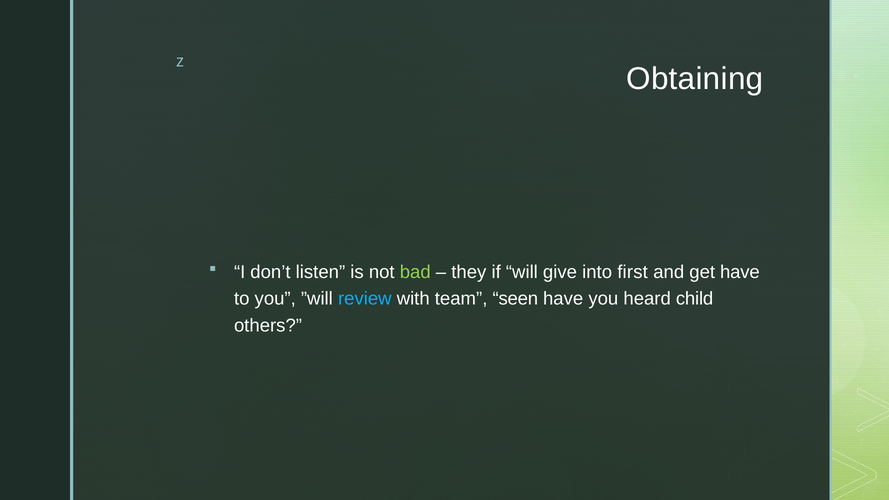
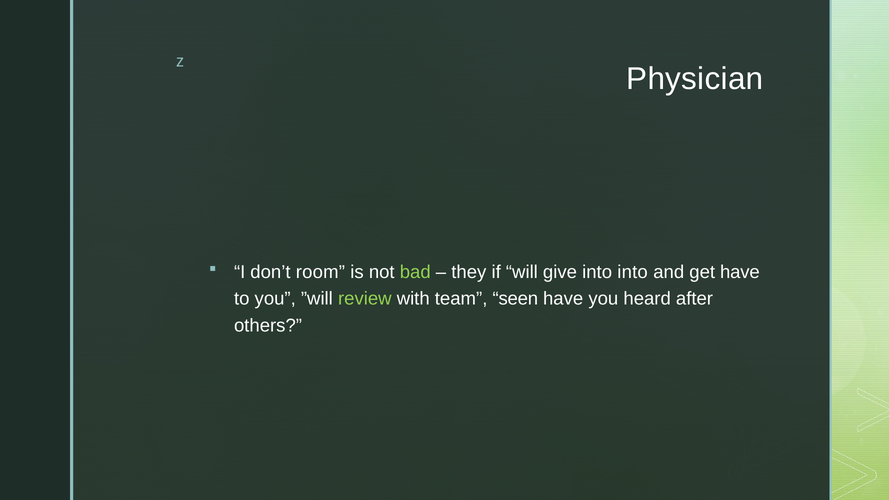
Obtaining: Obtaining -> Physician
listen: listen -> room
into first: first -> into
review colour: light blue -> light green
child: child -> after
